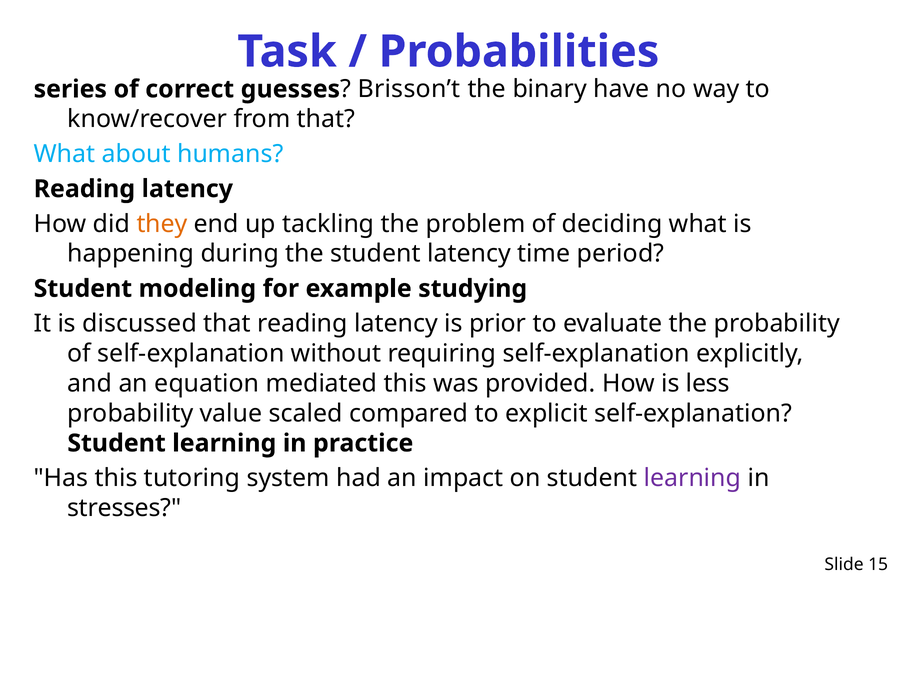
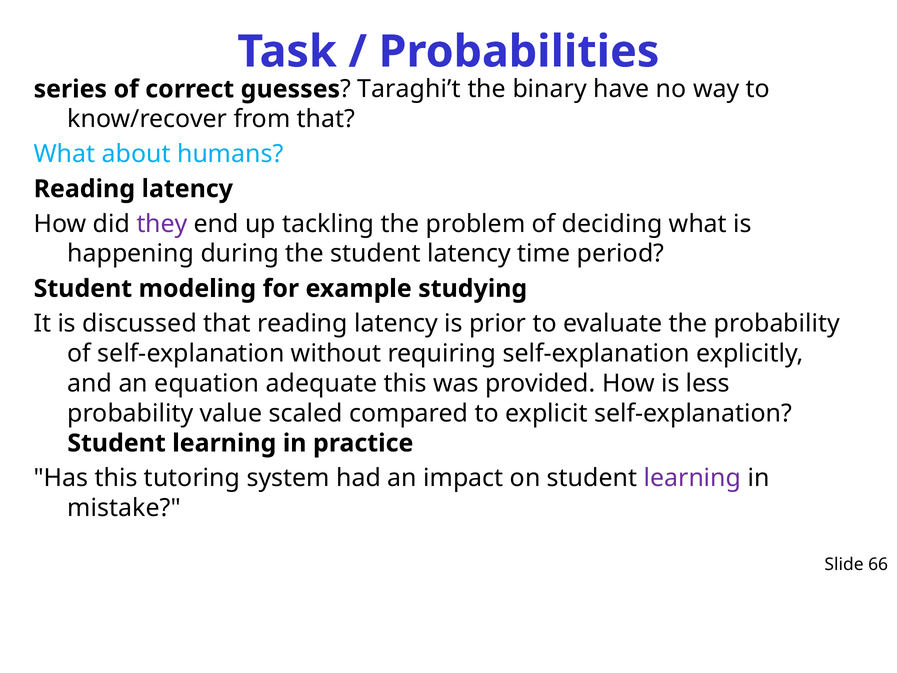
Brisson’t: Brisson’t -> Taraghi’t
they colour: orange -> purple
mediated: mediated -> adequate
stresses: stresses -> mistake
15: 15 -> 66
